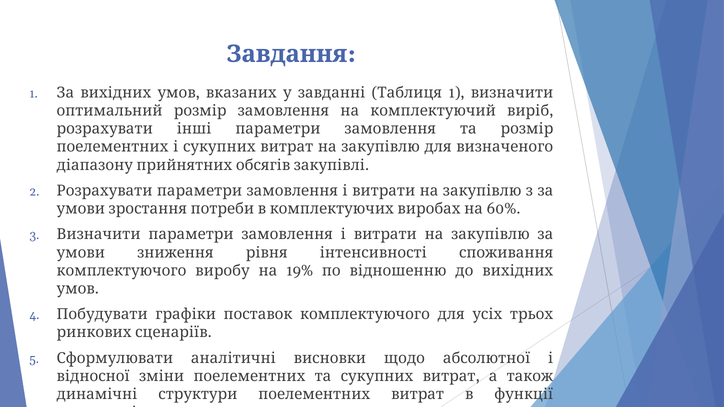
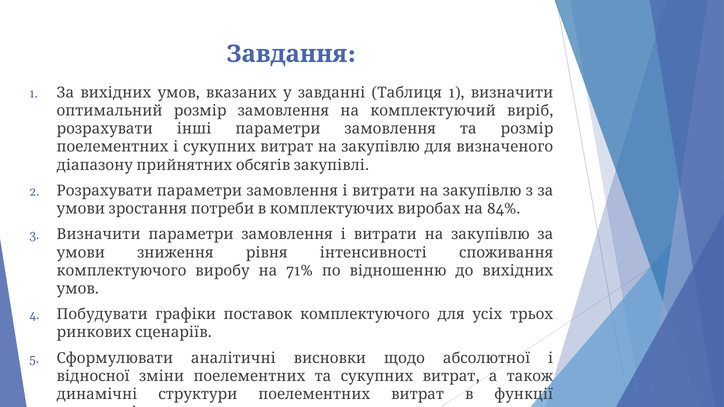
60%: 60% -> 84%
19%: 19% -> 71%
